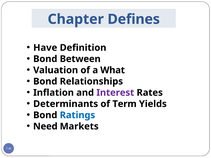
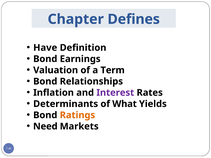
Between: Between -> Earnings
What: What -> Term
Term: Term -> What
Ratings colour: blue -> orange
